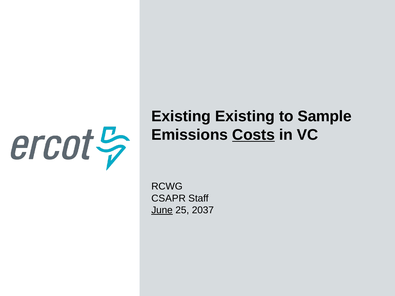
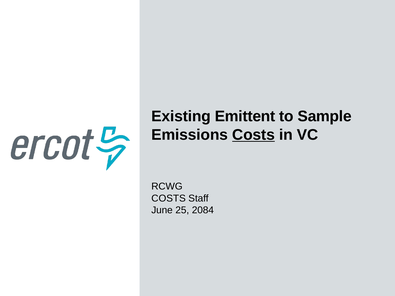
Existing Existing: Existing -> Emittent
CSAPR at (169, 198): CSAPR -> COSTS
June underline: present -> none
2037: 2037 -> 2084
